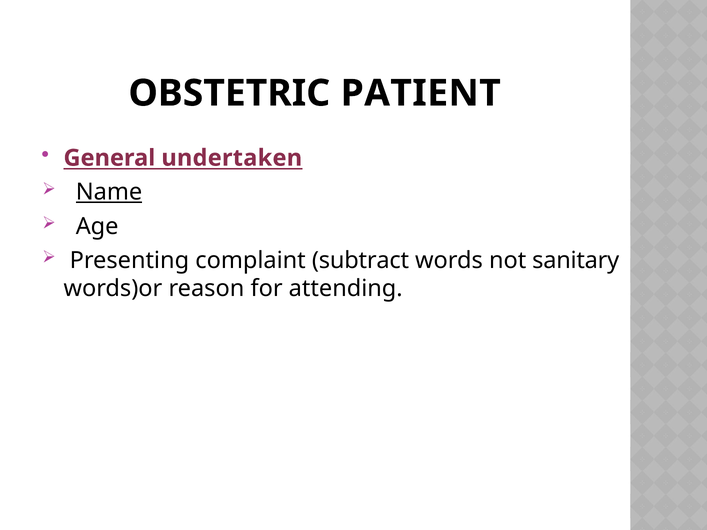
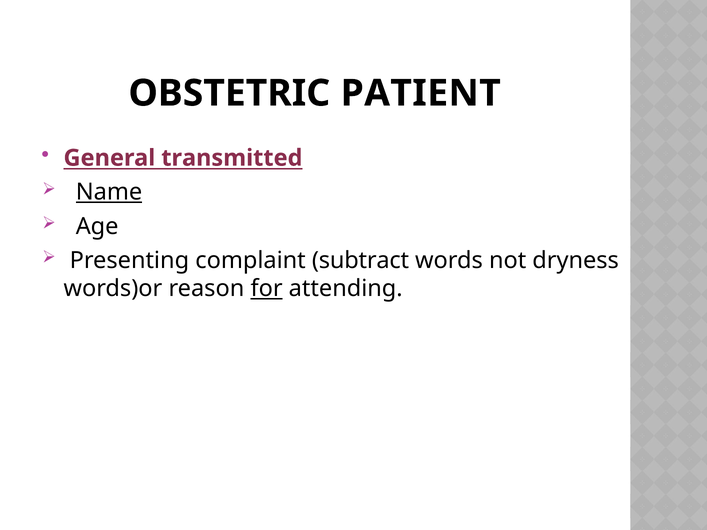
undertaken: undertaken -> transmitted
sanitary: sanitary -> dryness
for underline: none -> present
